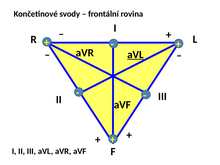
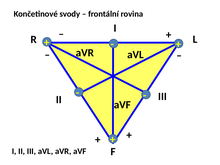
aVL at (135, 55) underline: present -> none
